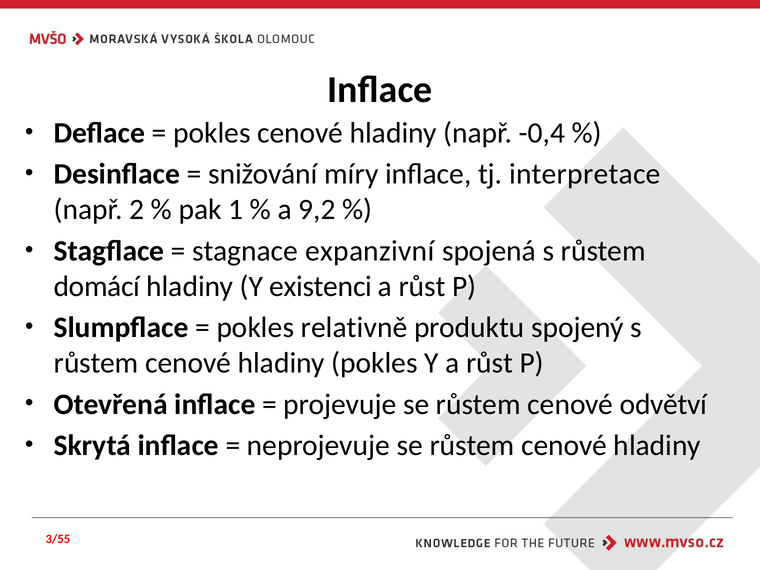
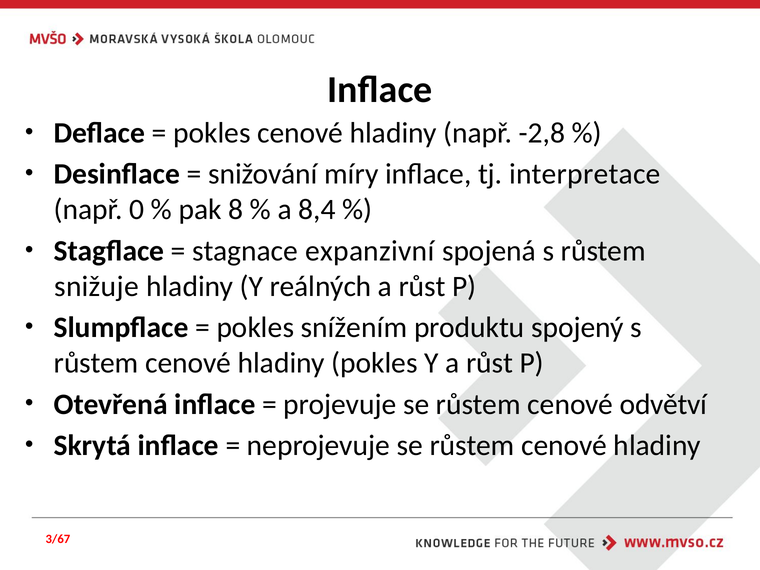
-0,4: -0,4 -> -2,8
2: 2 -> 0
1: 1 -> 8
9,2: 9,2 -> 8,4
domácí: domácí -> snižuje
existenci: existenci -> reálných
relativně: relativně -> snížením
3/55: 3/55 -> 3/67
